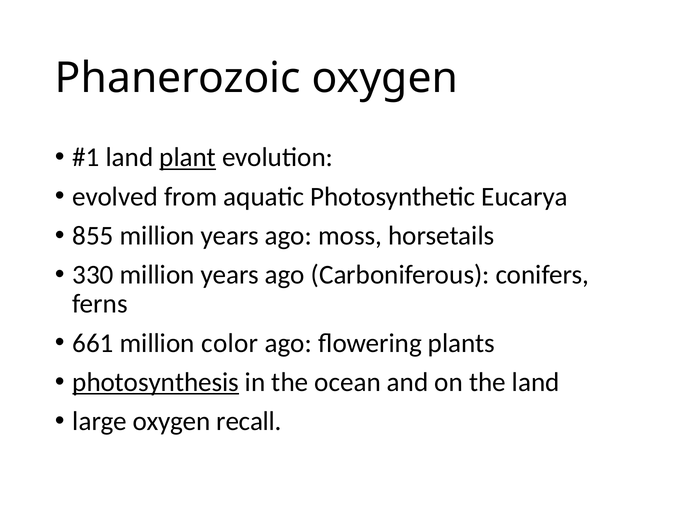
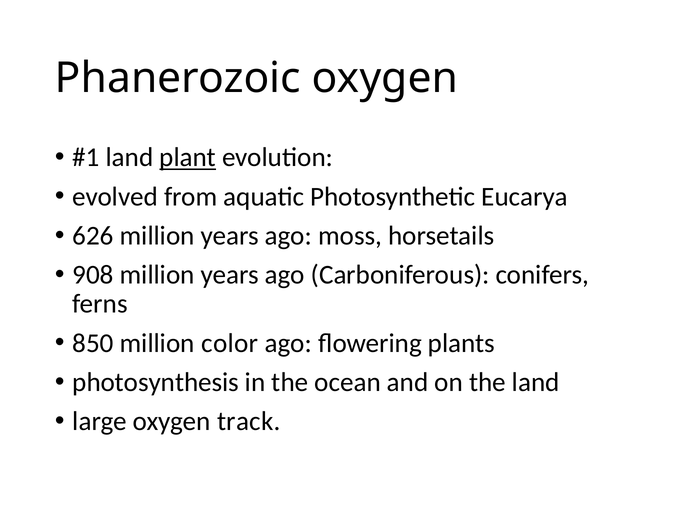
855: 855 -> 626
330: 330 -> 908
661: 661 -> 850
photosynthesis underline: present -> none
recall: recall -> track
